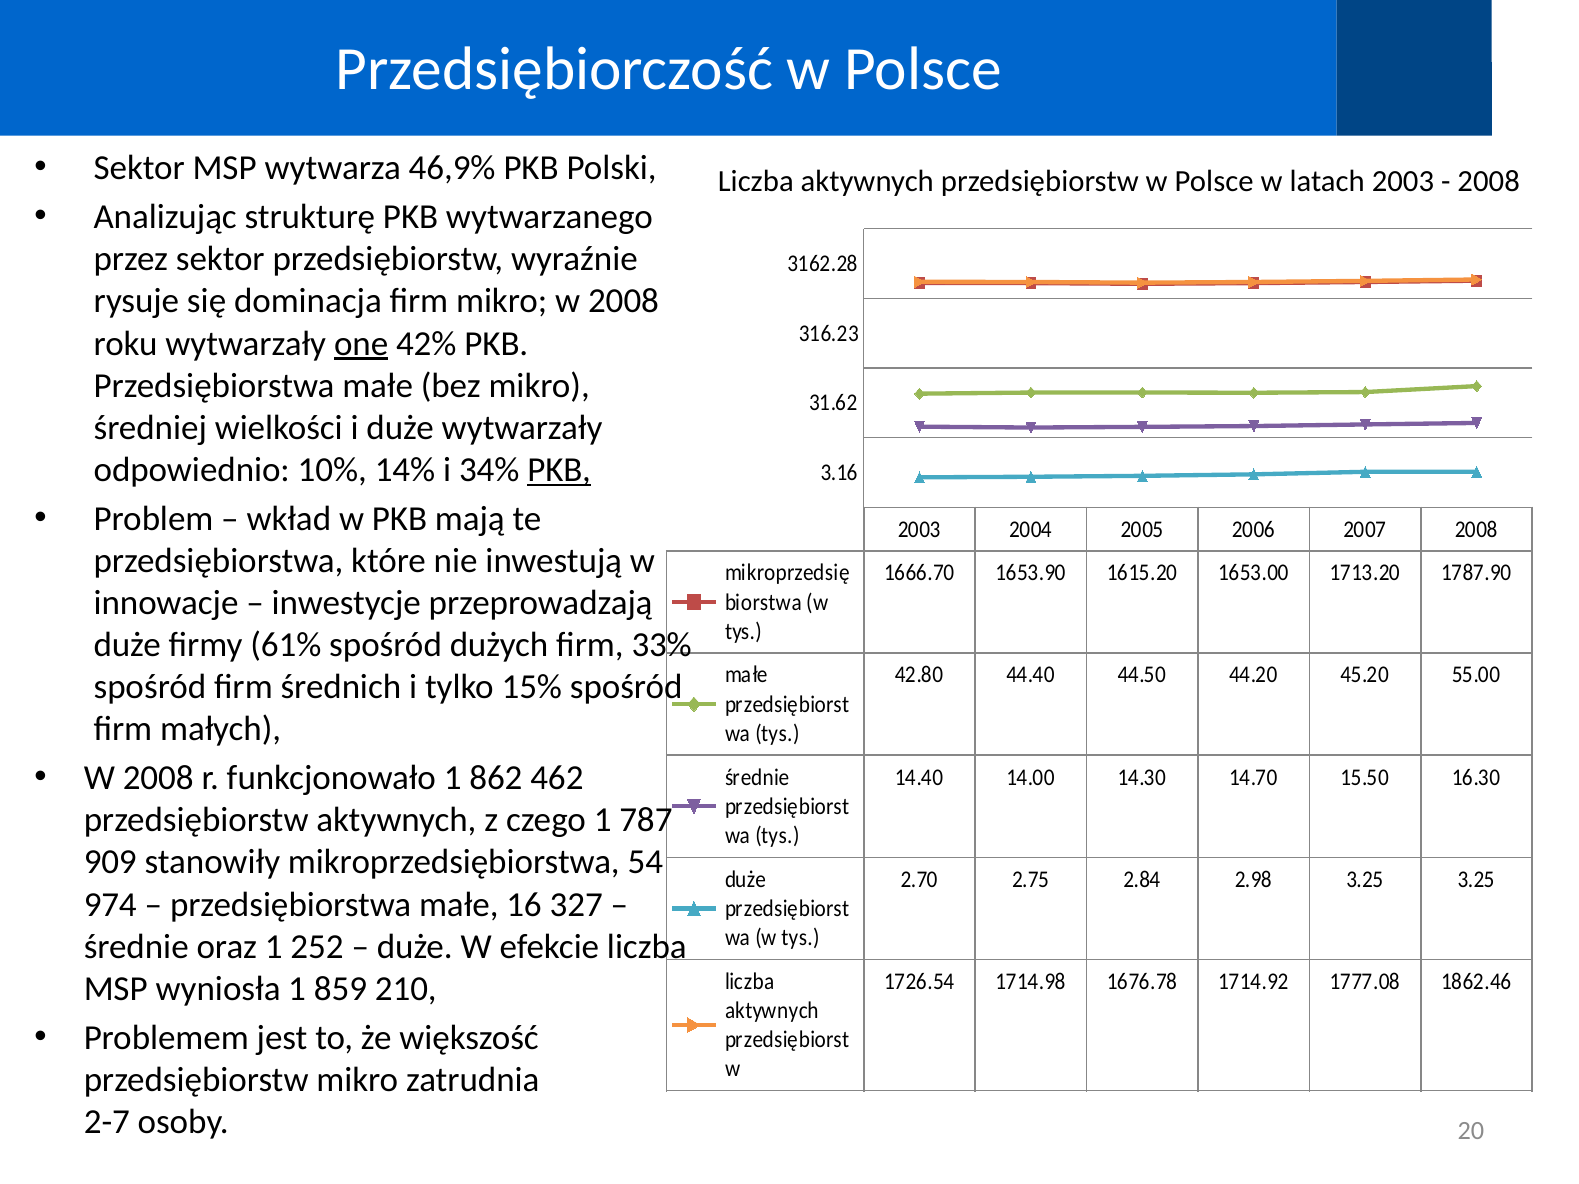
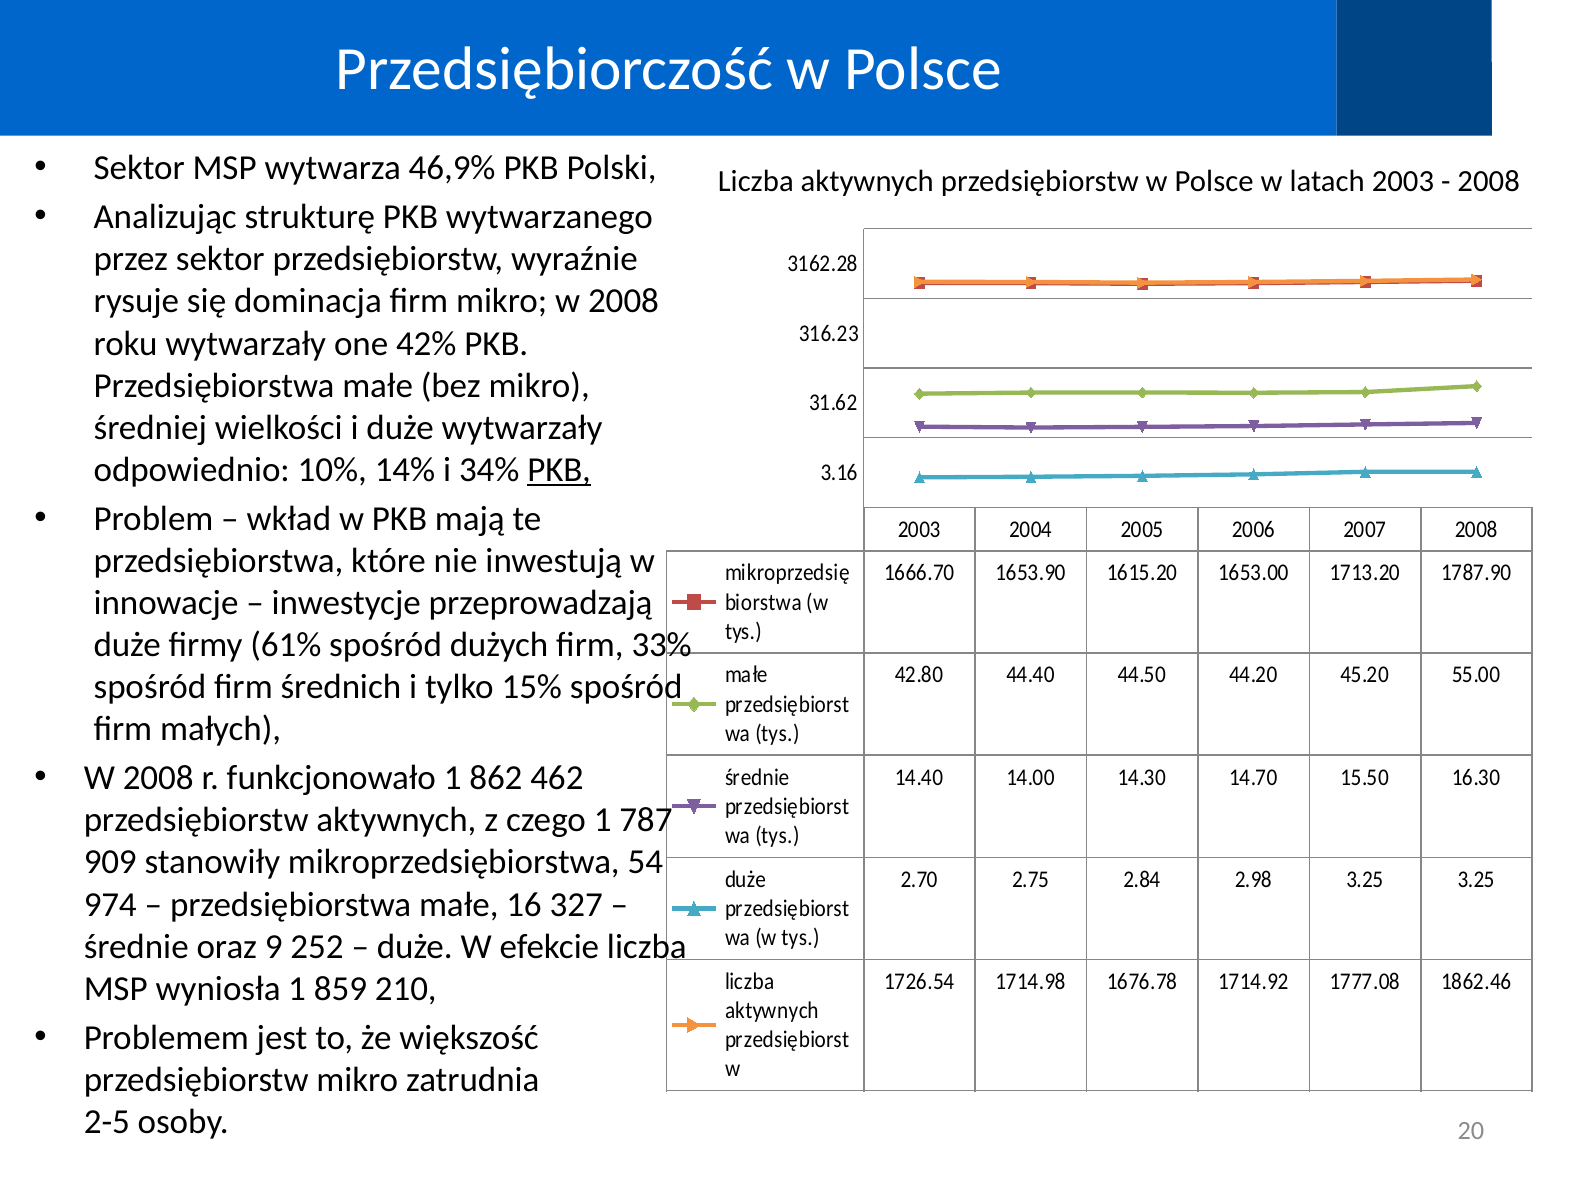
one underline: present -> none
oraz 1: 1 -> 9
2-7: 2-7 -> 2-5
